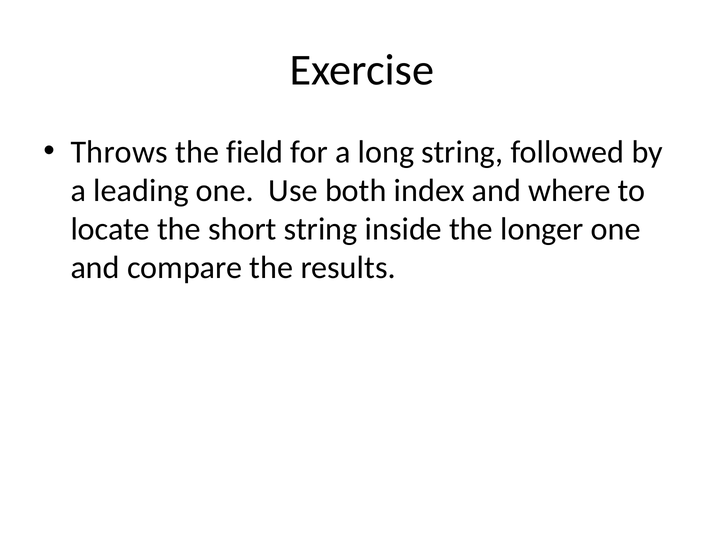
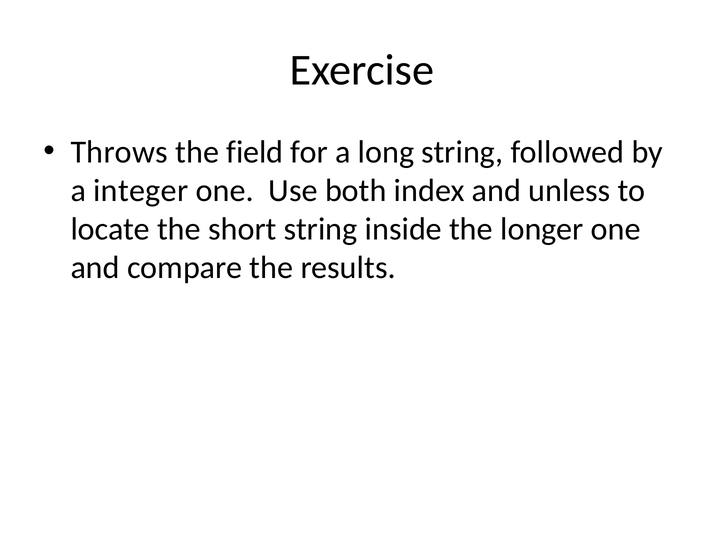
leading: leading -> integer
where: where -> unless
